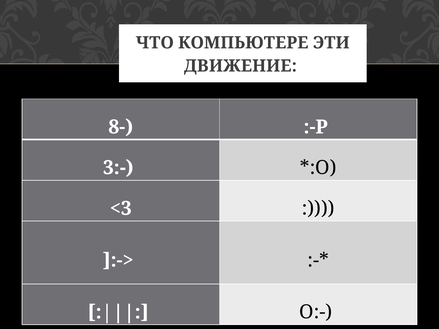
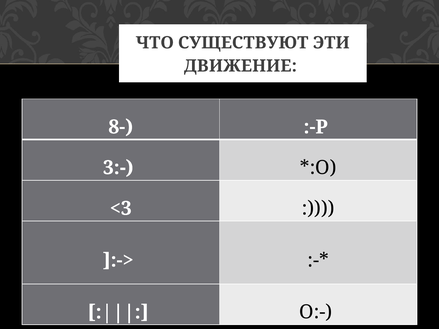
КОМПЬЮТЕРЕ: КОМПЬЮТЕРЕ -> СУЩЕСТВУЮТ
